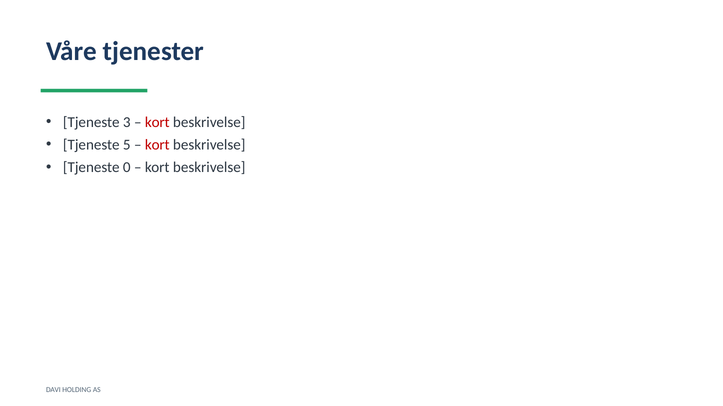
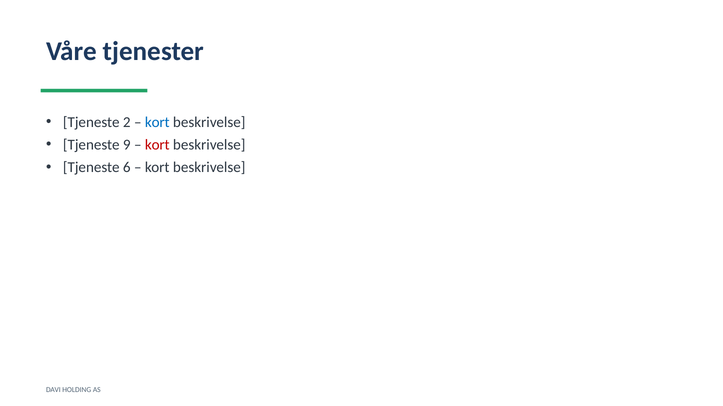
3: 3 -> 2
kort at (157, 122) colour: red -> blue
5: 5 -> 9
0: 0 -> 6
